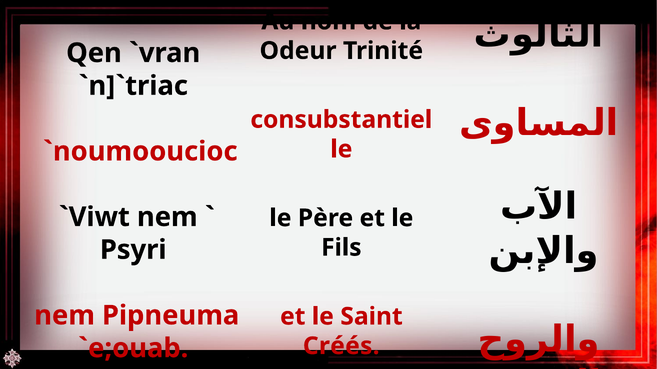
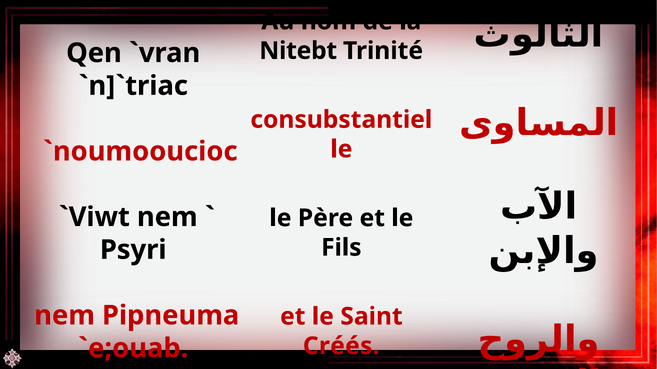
Odeur: Odeur -> Nitebt
